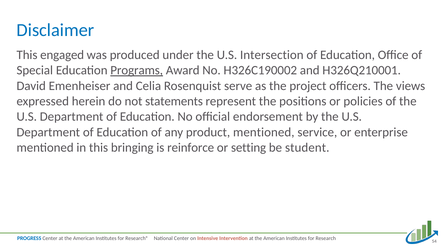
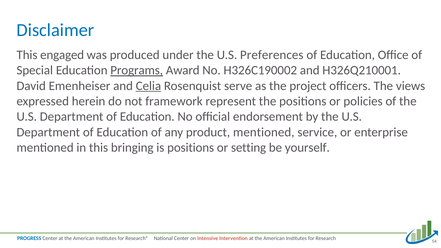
Intersection: Intersection -> Preferences
Celia underline: none -> present
statements: statements -> framework
is reinforce: reinforce -> positions
student: student -> yourself
